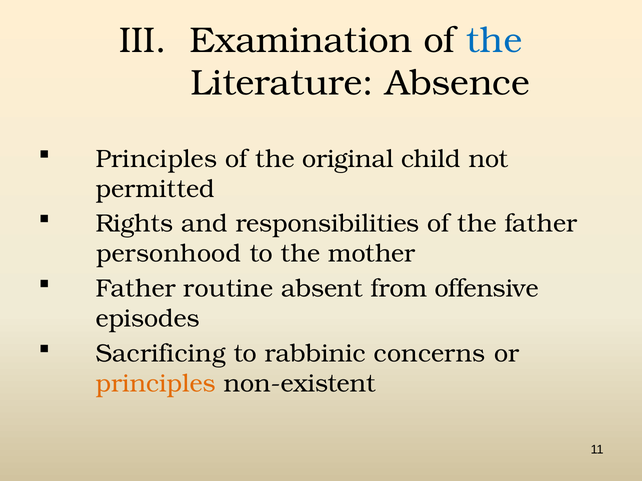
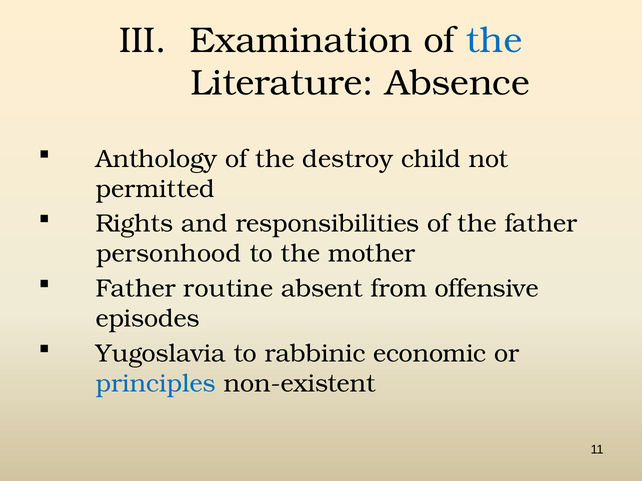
Principles at (156, 159): Principles -> Anthology
original: original -> destroy
Sacrificing: Sacrificing -> Yugoslavia
concerns: concerns -> economic
principles at (156, 384) colour: orange -> blue
